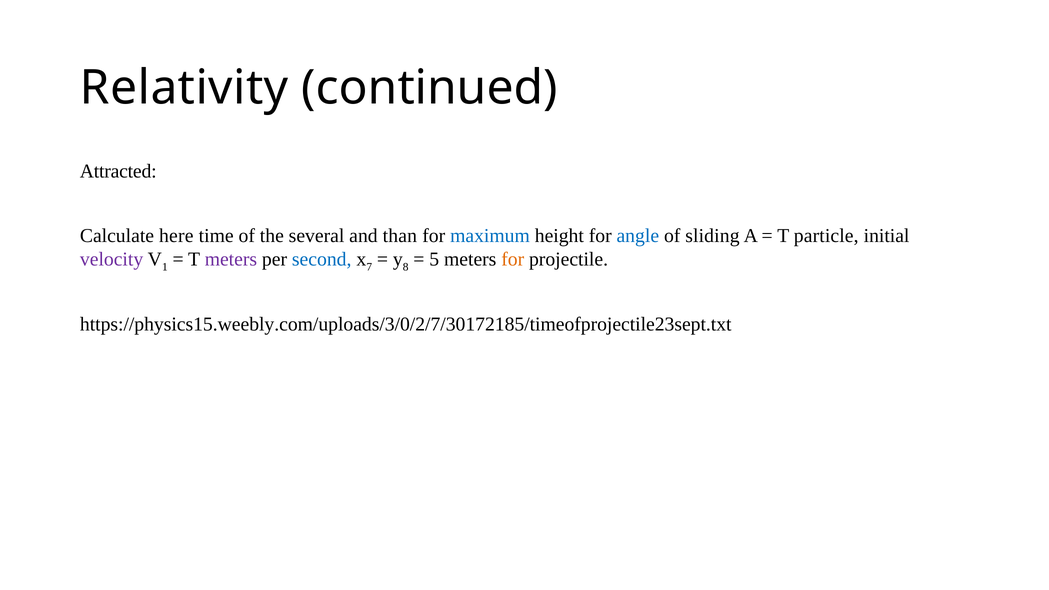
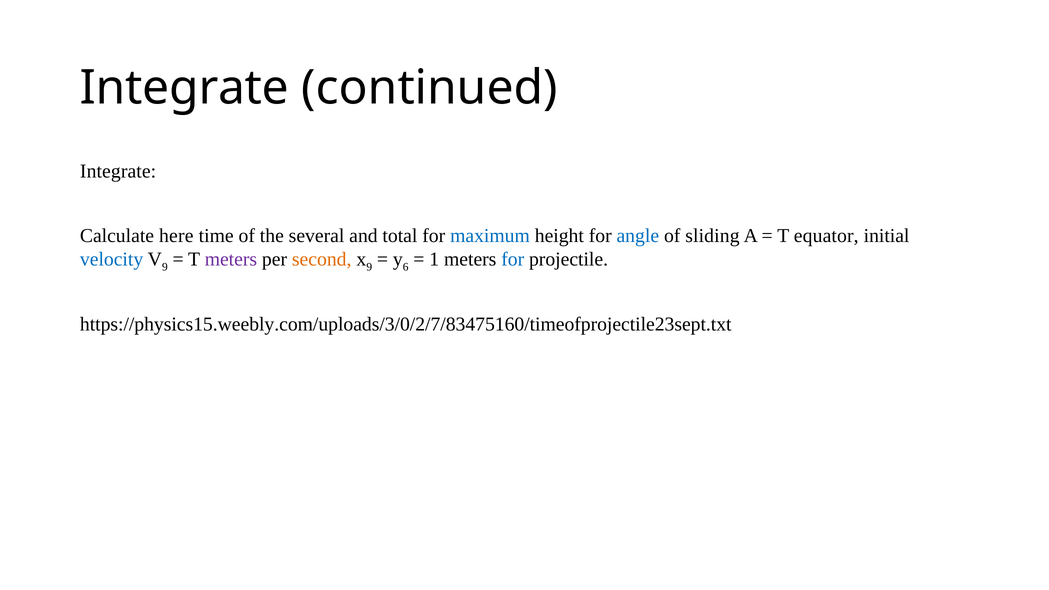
Relativity at (184, 88): Relativity -> Integrate
Attracted at (118, 172): Attracted -> Integrate
than: than -> total
particle: particle -> equator
velocity colour: purple -> blue
1 at (165, 267): 1 -> 9
second colour: blue -> orange
7 at (369, 267): 7 -> 9
8: 8 -> 6
5: 5 -> 1
for at (513, 259) colour: orange -> blue
https://physics15.weebly.com/uploads/3/0/2/7/30172185/timeofprojectile23sept.txt: https://physics15.weebly.com/uploads/3/0/2/7/30172185/timeofprojectile23sept.txt -> https://physics15.weebly.com/uploads/3/0/2/7/83475160/timeofprojectile23sept.txt
